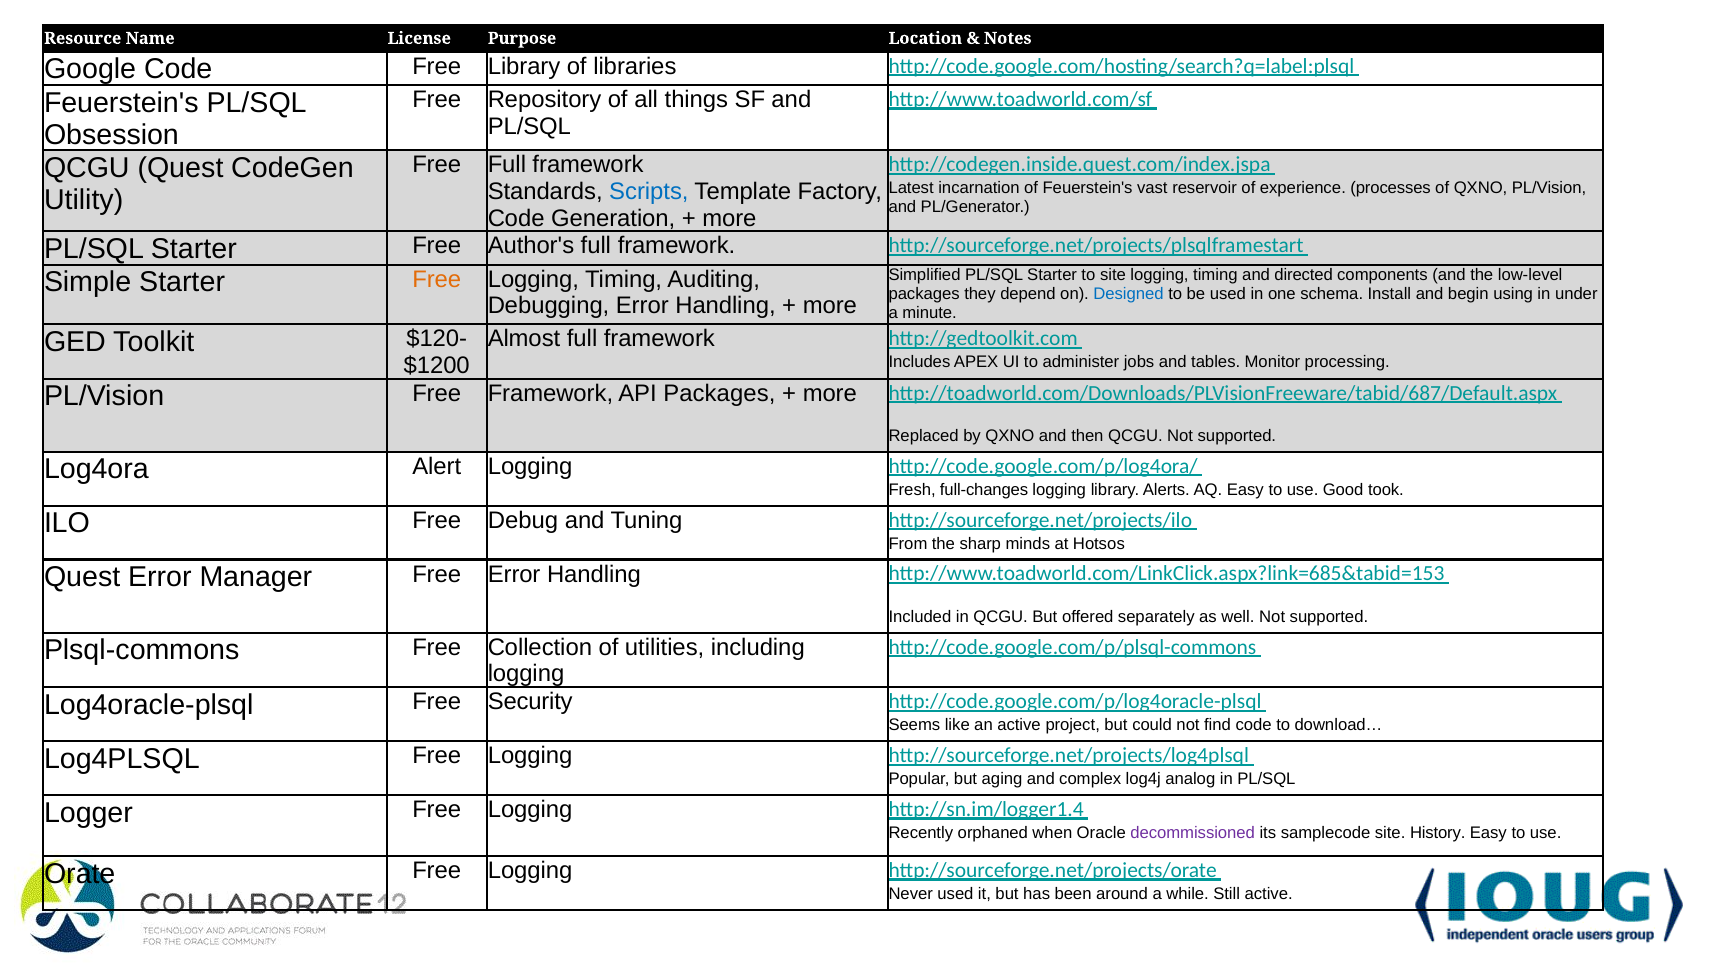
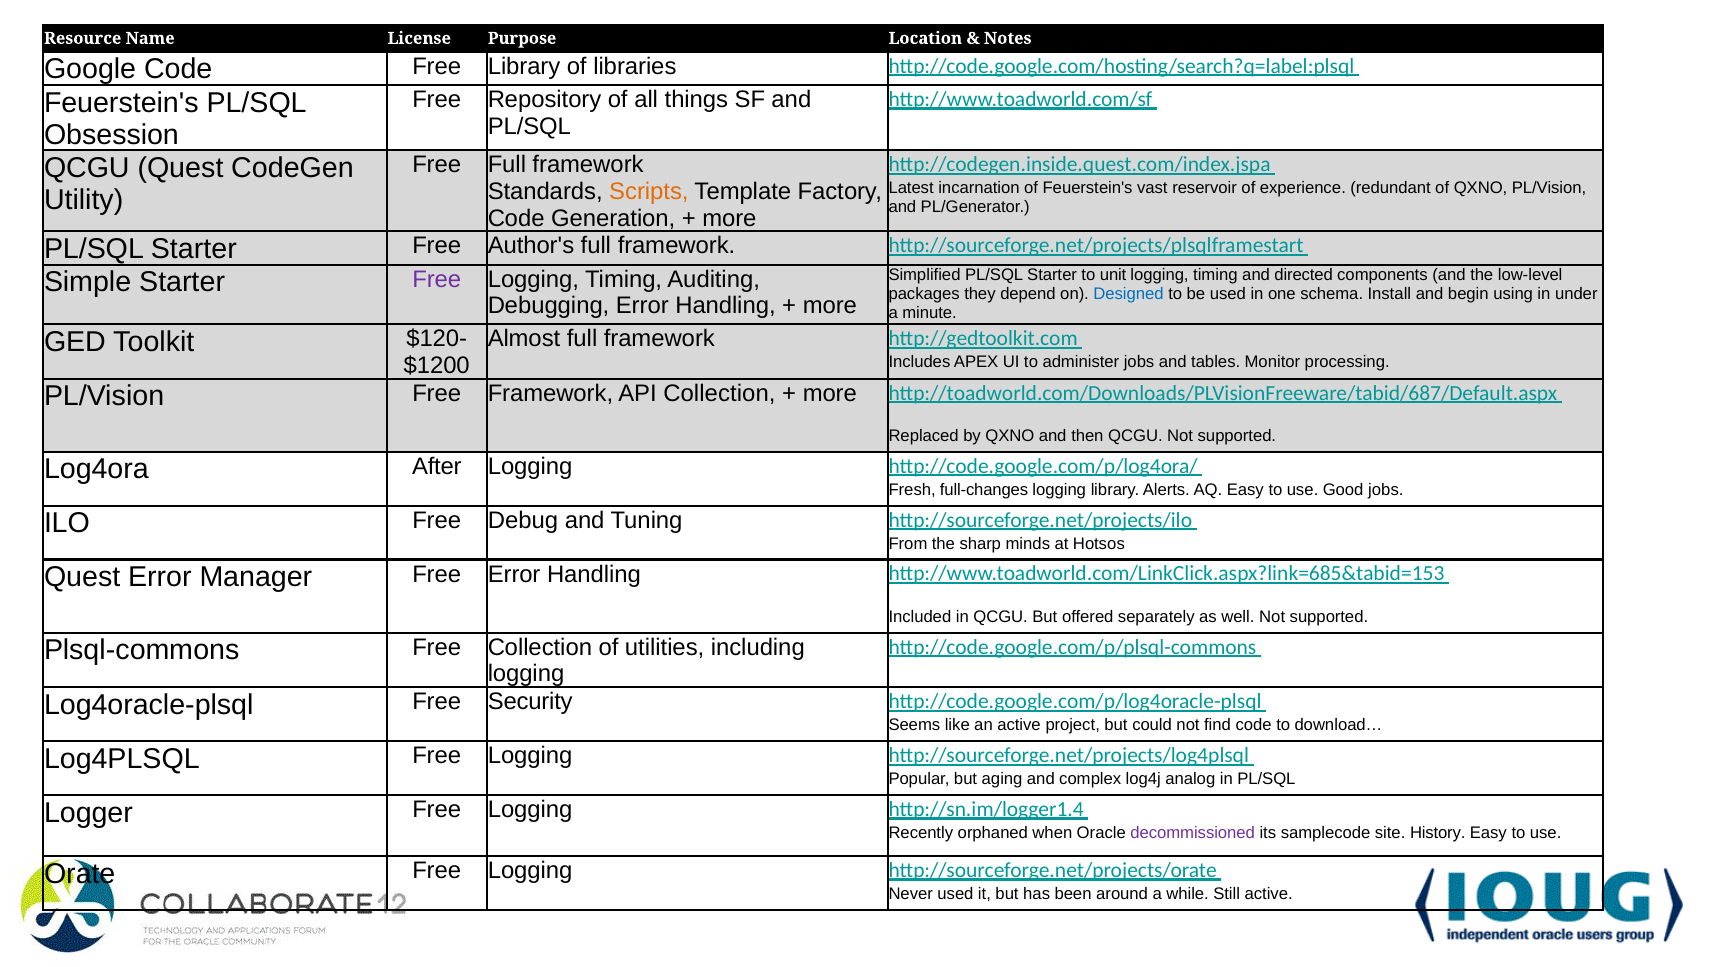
Scripts colour: blue -> orange
processes: processes -> redundant
to site: site -> unit
Free at (437, 279) colour: orange -> purple
API Packages: Packages -> Collection
Alert: Alert -> After
Good took: took -> jobs
